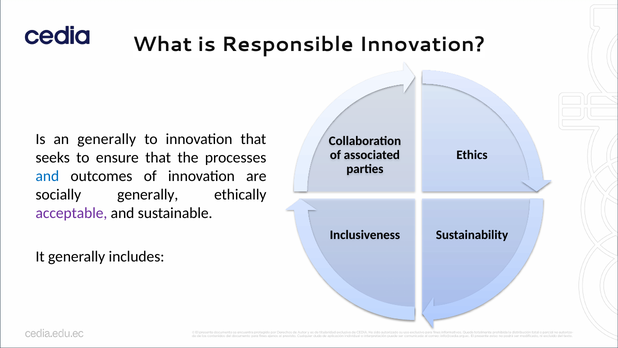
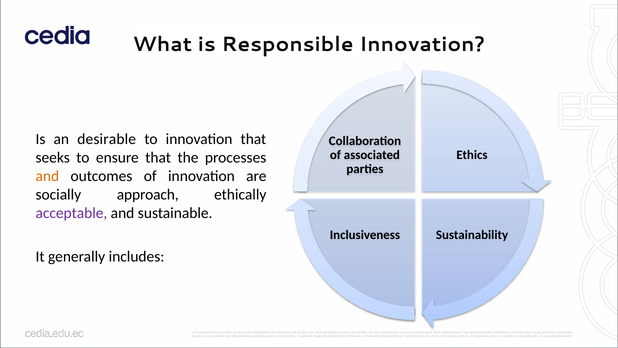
an generally: generally -> desirable
and at (47, 176) colour: blue -> orange
socially generally: generally -> approach
